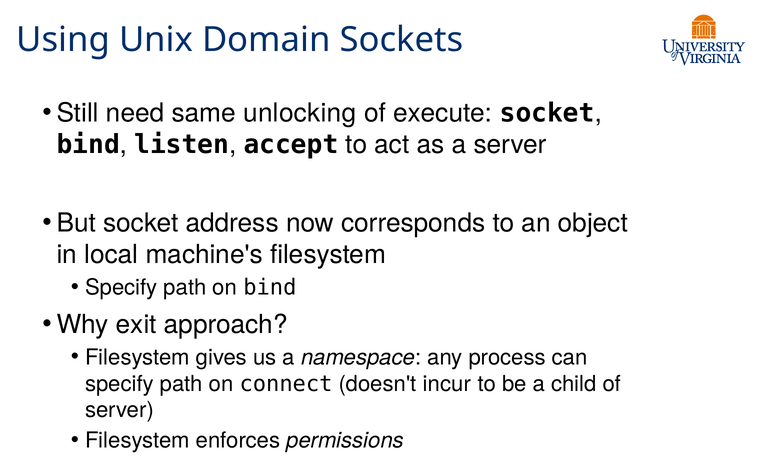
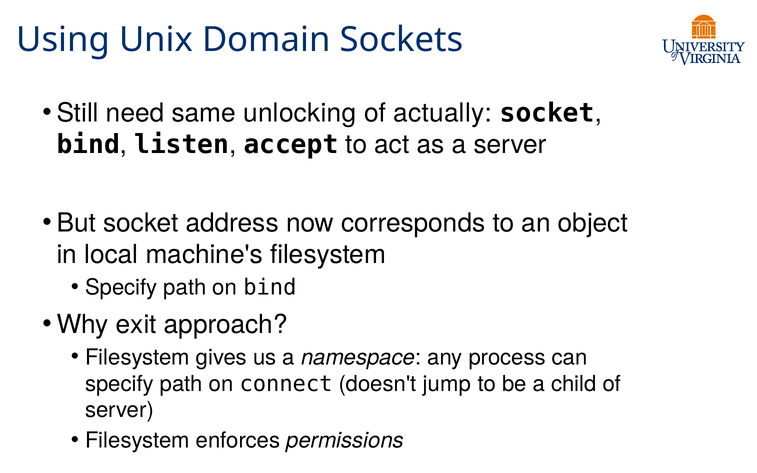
execute: execute -> actually
incur: incur -> jump
